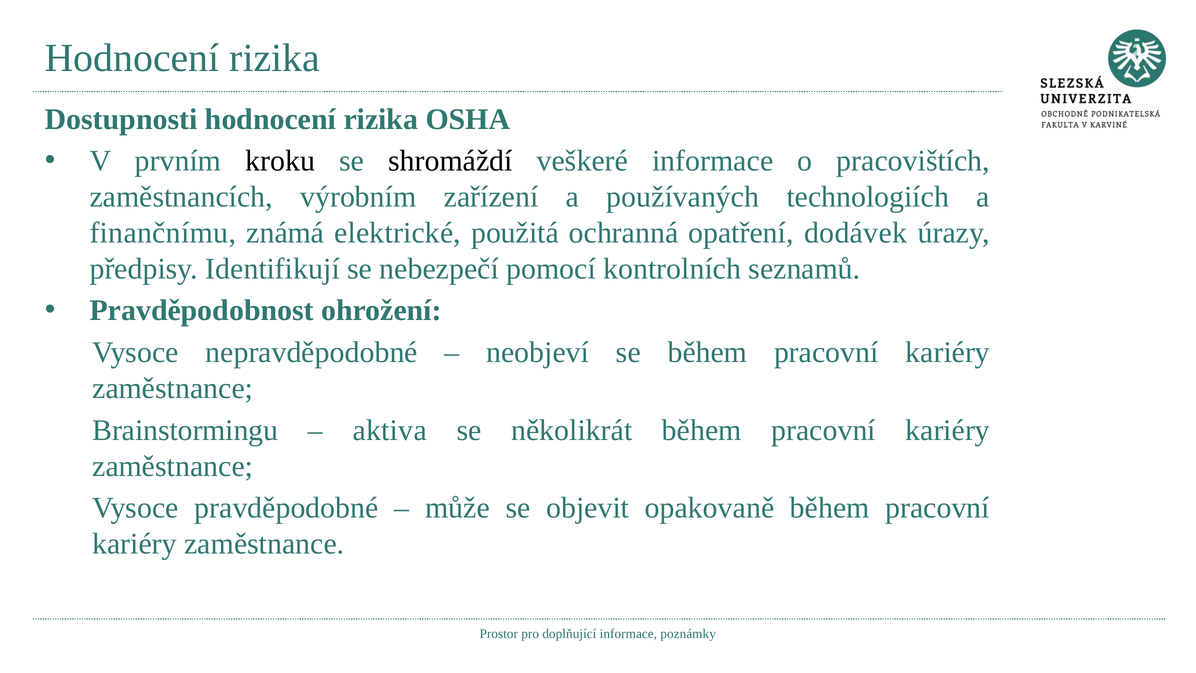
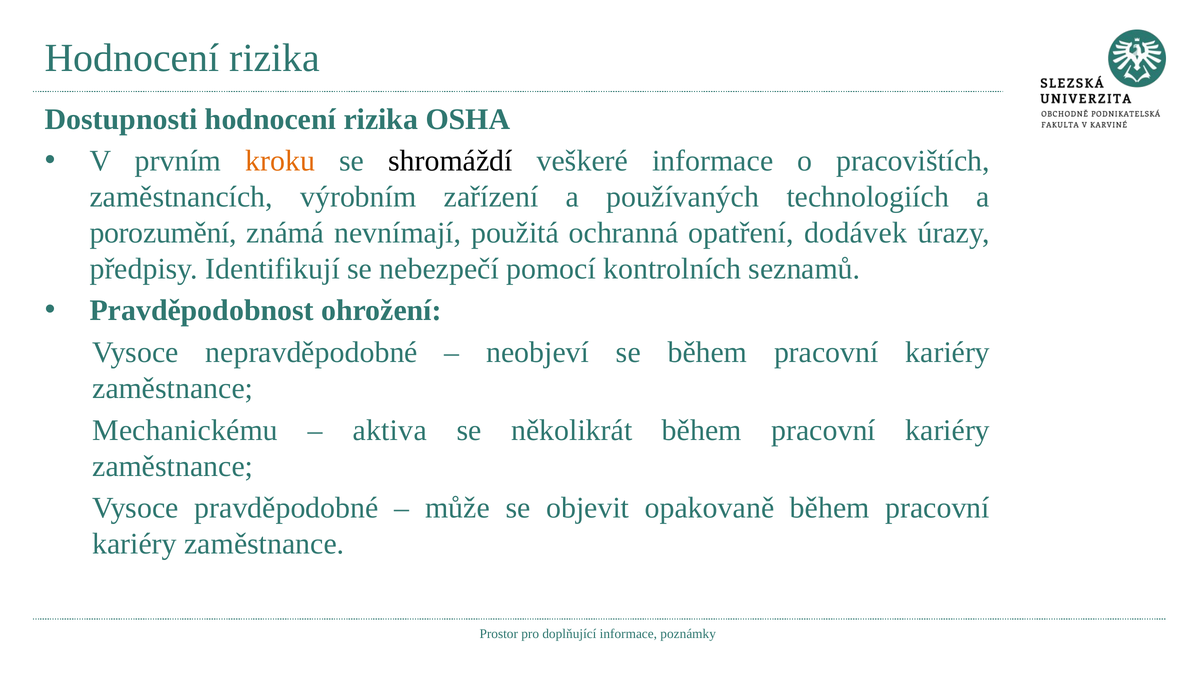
kroku colour: black -> orange
finančnímu: finančnímu -> porozumění
elektrické: elektrické -> nevnímají
Brainstormingu: Brainstormingu -> Mechanickému
